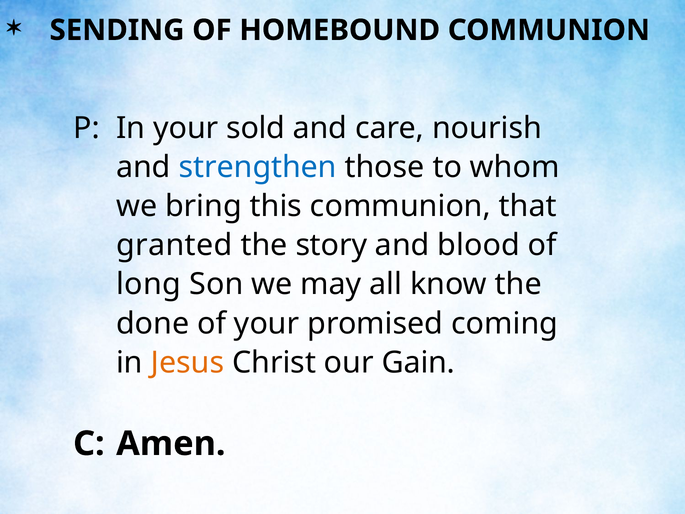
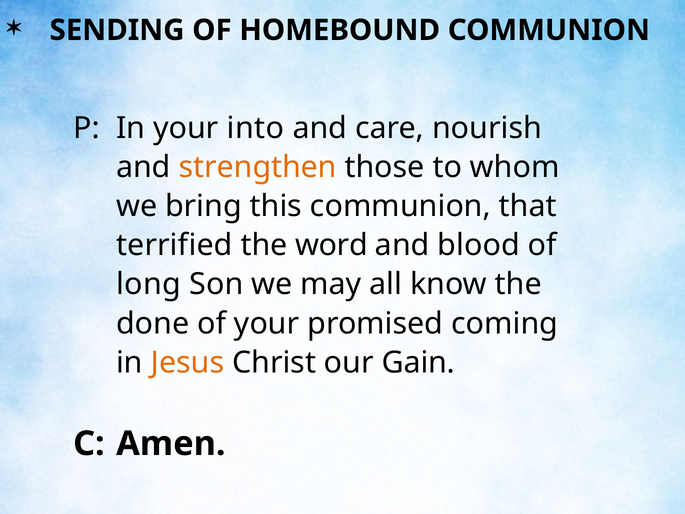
sold: sold -> into
strengthen colour: blue -> orange
granted: granted -> terrified
story: story -> word
